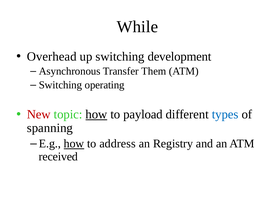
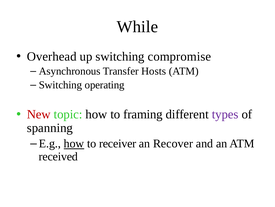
development: development -> compromise
Them: Them -> Hosts
how at (96, 114) underline: present -> none
payload: payload -> framing
types colour: blue -> purple
address: address -> receiver
Registry: Registry -> Recover
